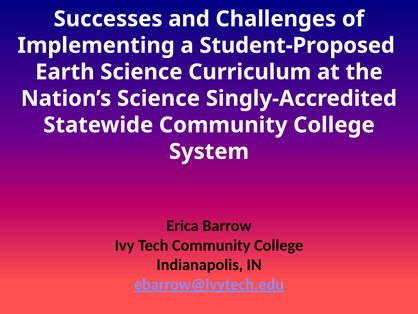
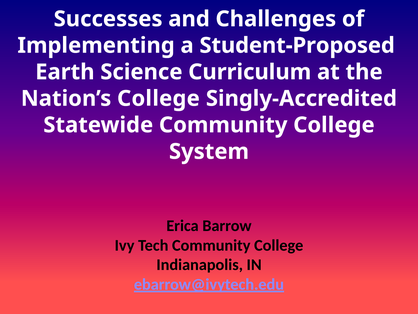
Nation’s Science: Science -> College
